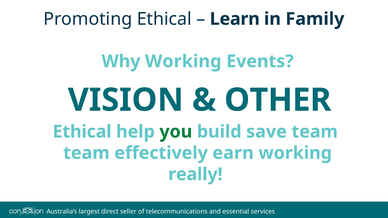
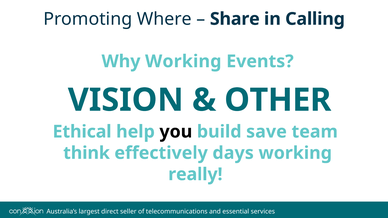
Promoting Ethical: Ethical -> Where
Learn: Learn -> Share
Family: Family -> Calling
you colour: green -> black
team at (86, 153): team -> think
earn: earn -> days
